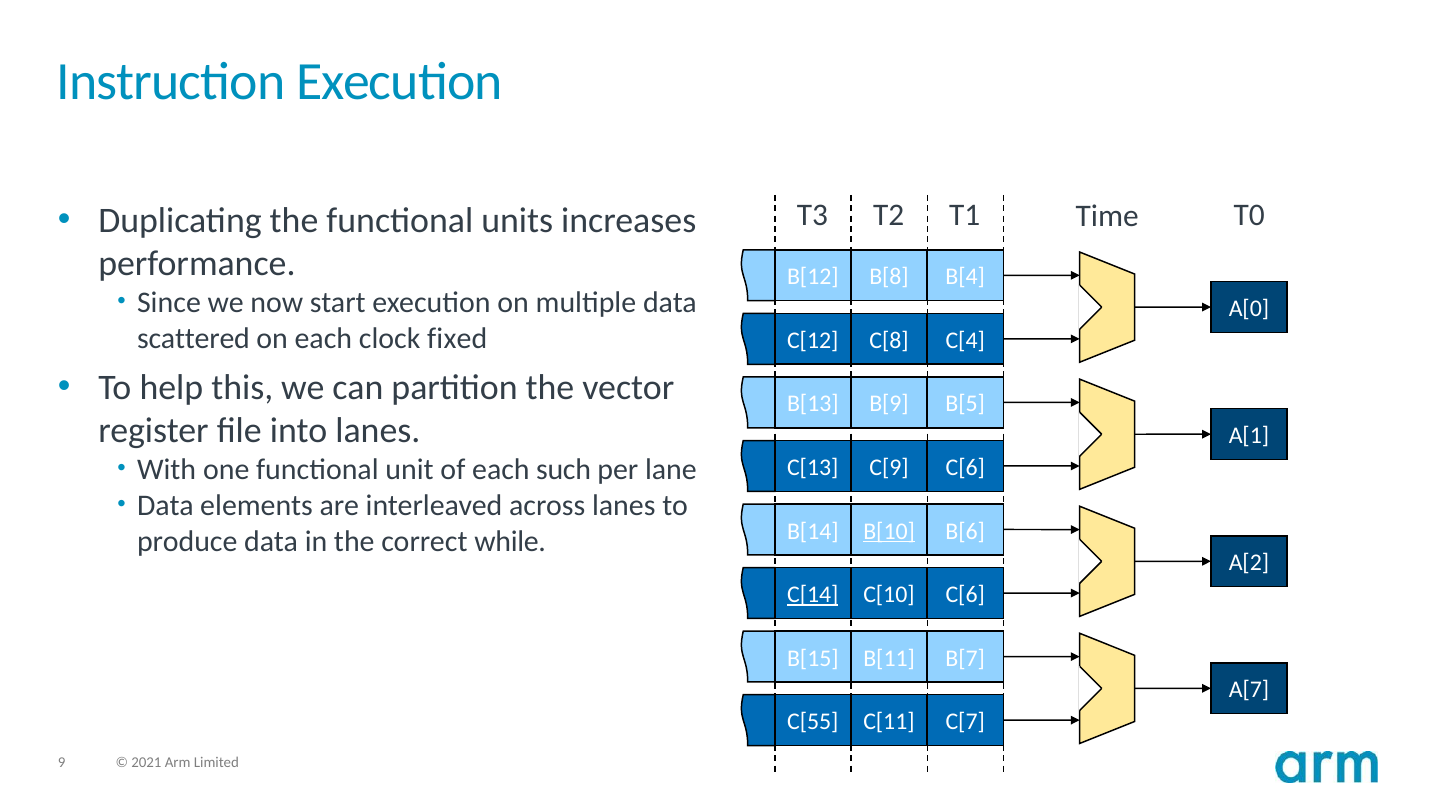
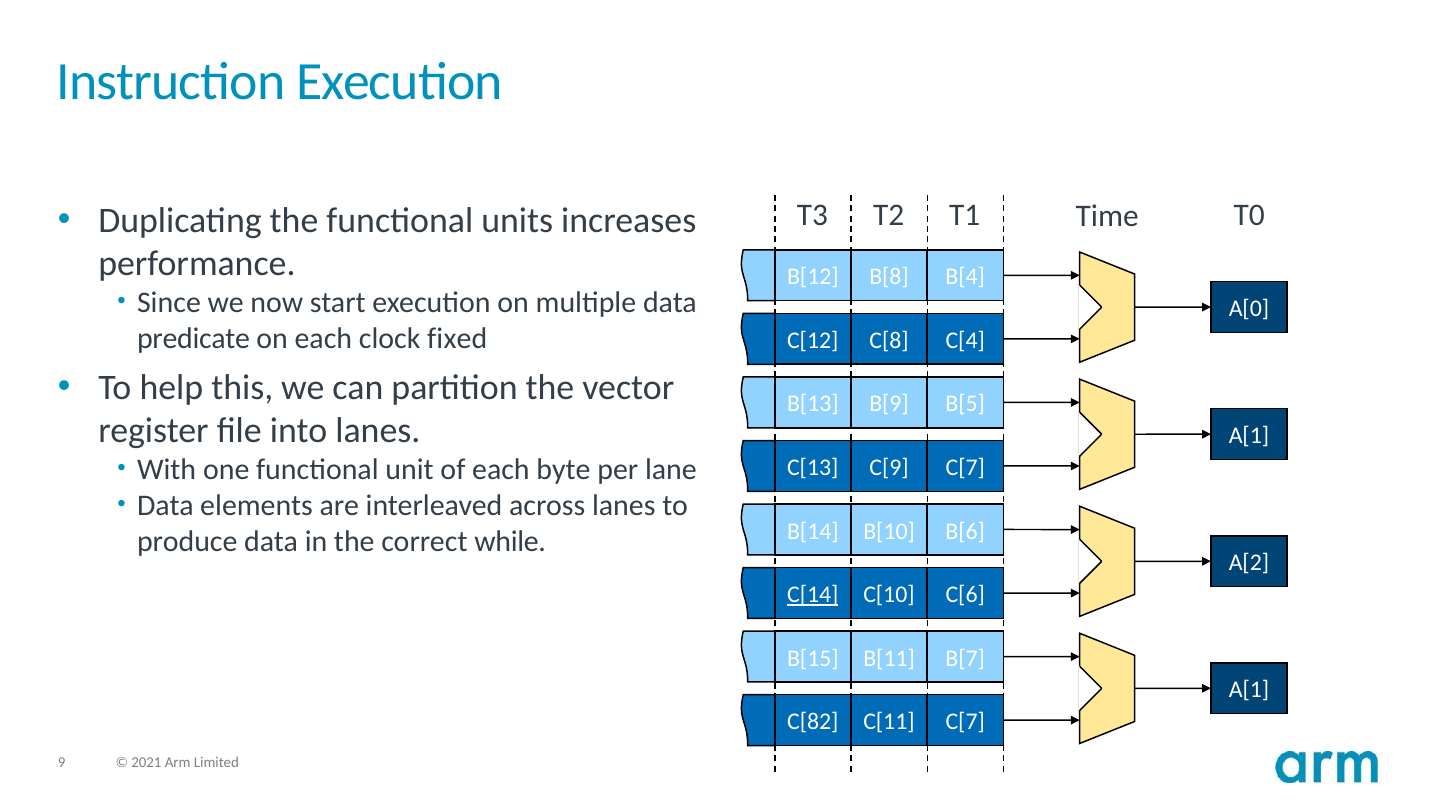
scattered: scattered -> predicate
such: such -> byte
C[9 C[6: C[6 -> C[7
B[10 underline: present -> none
A[7 at (1249, 690): A[7 -> A[1
C[55: C[55 -> C[82
